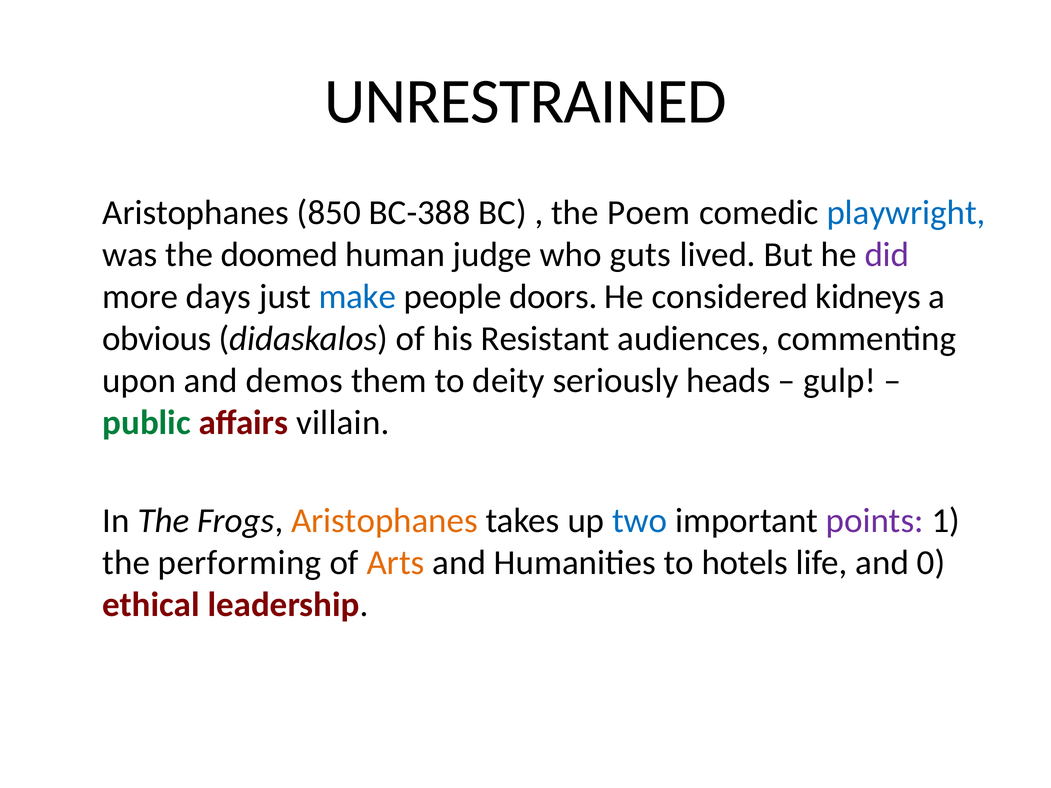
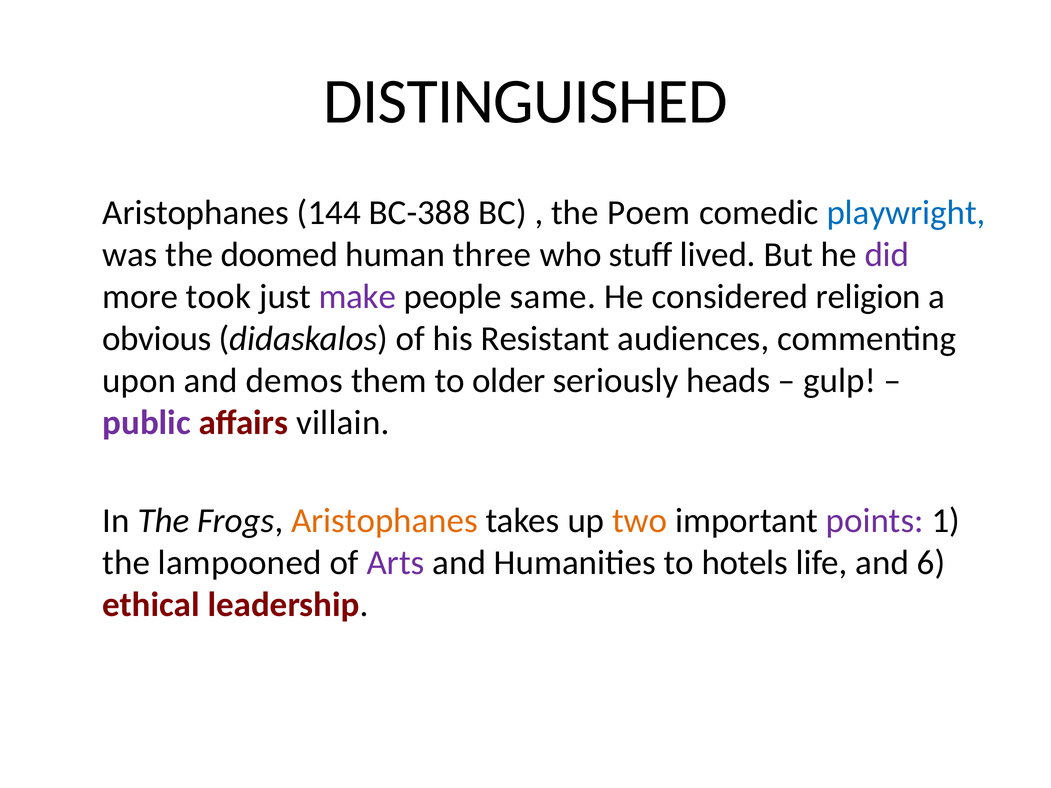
UNRESTRAINED: UNRESTRAINED -> DISTINGUISHED
850: 850 -> 144
judge: judge -> three
guts: guts -> stuff
days: days -> took
make colour: blue -> purple
doors: doors -> same
kidneys: kidneys -> religion
deity: deity -> older
public colour: green -> purple
two colour: blue -> orange
performing: performing -> lampooned
Arts colour: orange -> purple
0: 0 -> 6
